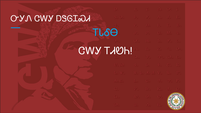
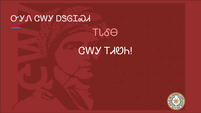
ᎢᏓᎴᎾ colour: light blue -> pink
